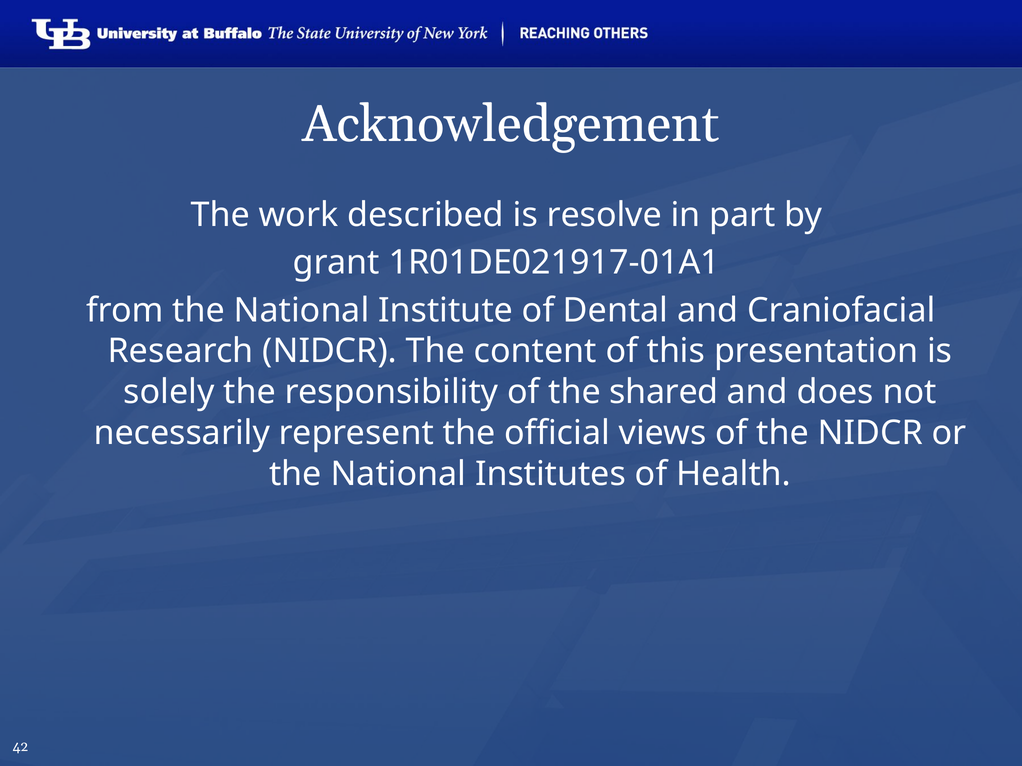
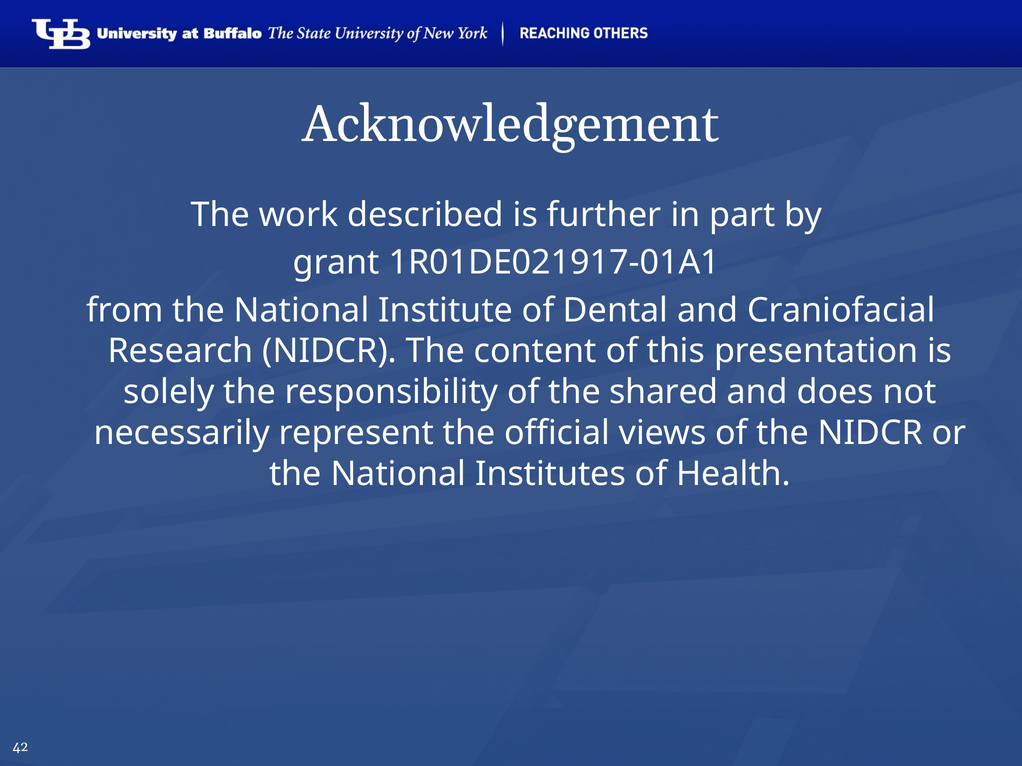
resolve: resolve -> further
